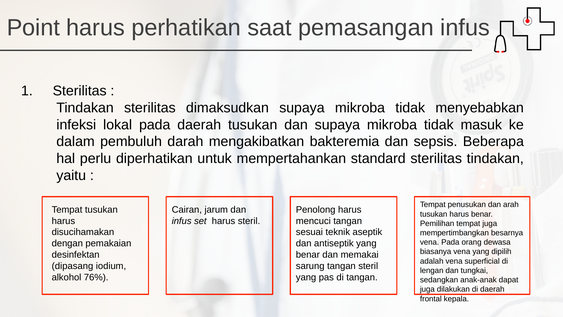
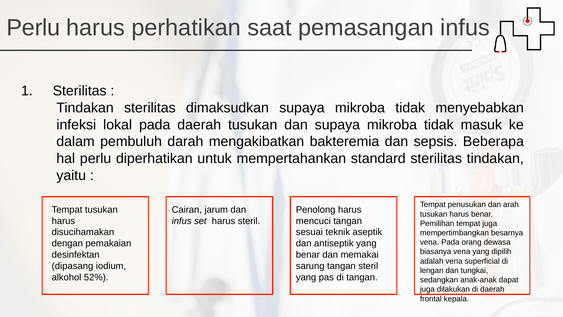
Point at (33, 28): Point -> Perlu
76%: 76% -> 52%
